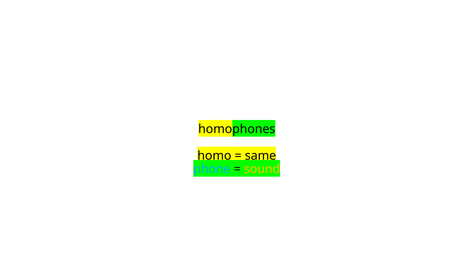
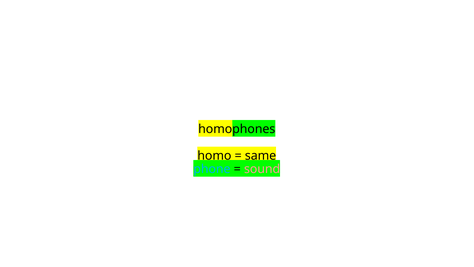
sound colour: yellow -> pink
